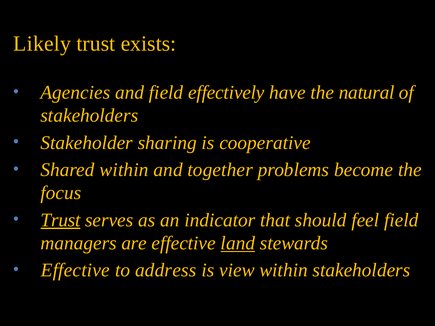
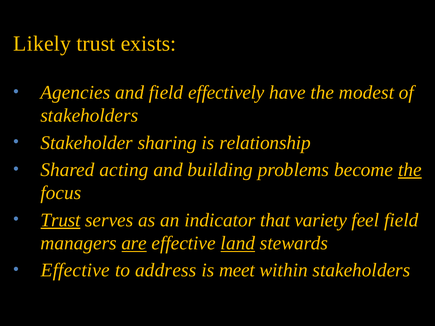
natural: natural -> modest
cooperative: cooperative -> relationship
Shared within: within -> acting
together: together -> building
the at (410, 170) underline: none -> present
should: should -> variety
are underline: none -> present
view: view -> meet
